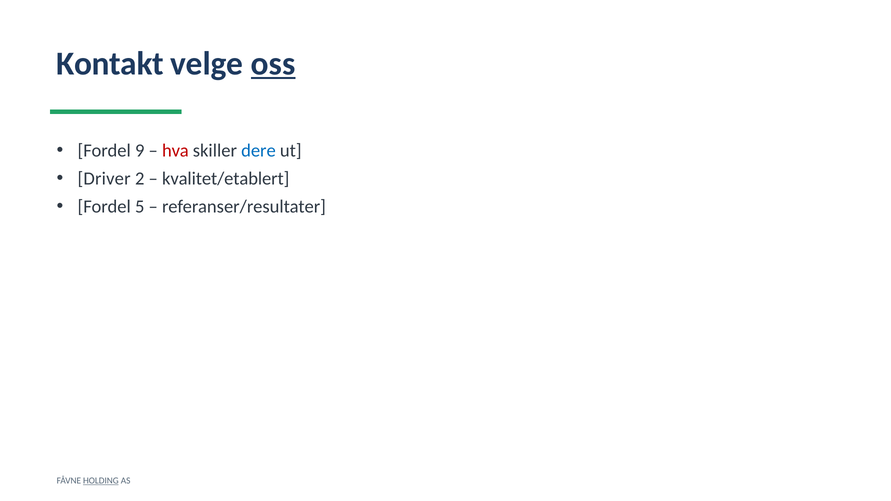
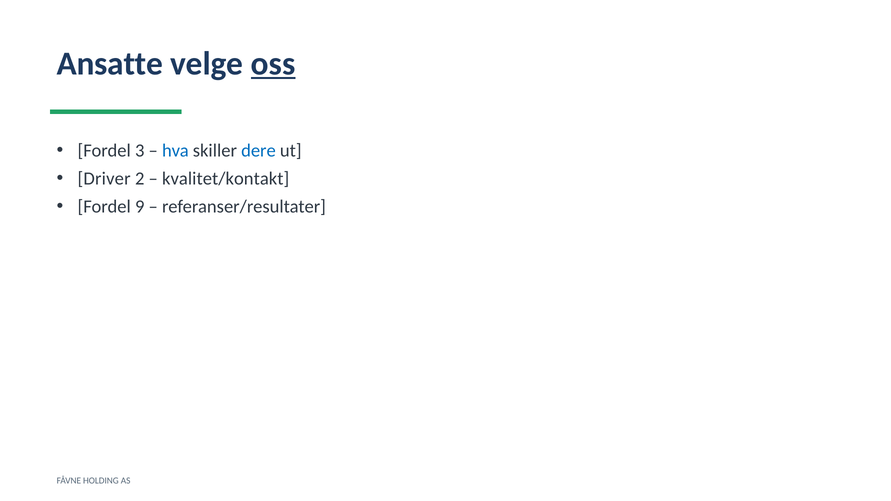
Kontakt: Kontakt -> Ansatte
9: 9 -> 3
hva colour: red -> blue
kvalitet/etablert: kvalitet/etablert -> kvalitet/kontakt
5: 5 -> 9
HOLDING underline: present -> none
